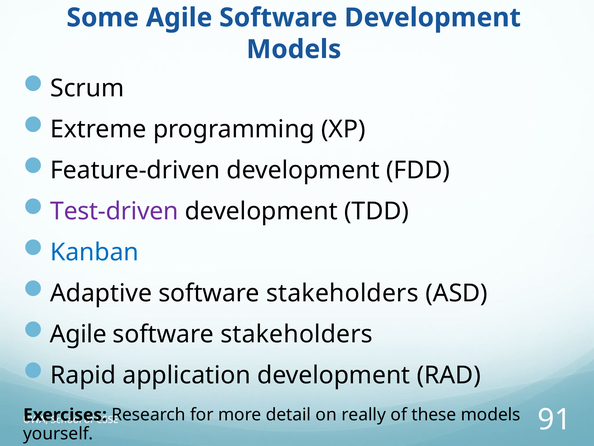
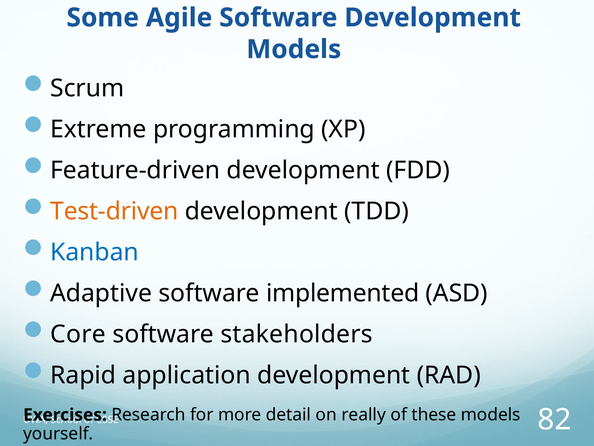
Test-driven colour: purple -> orange
Adaptive software stakeholders: stakeholders -> implemented
Agile at (78, 334): Agile -> Core
91: 91 -> 82
